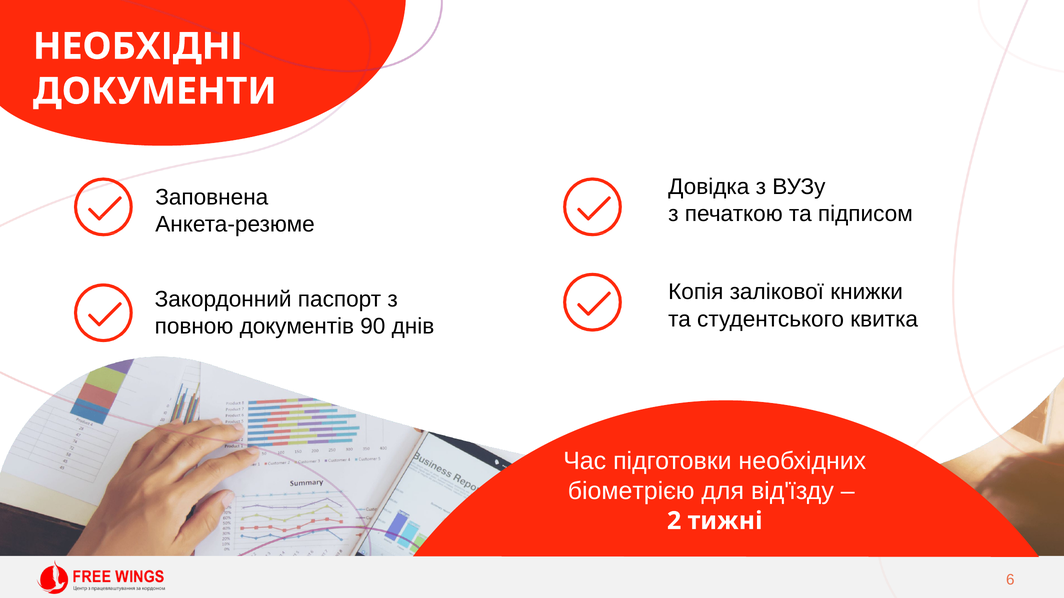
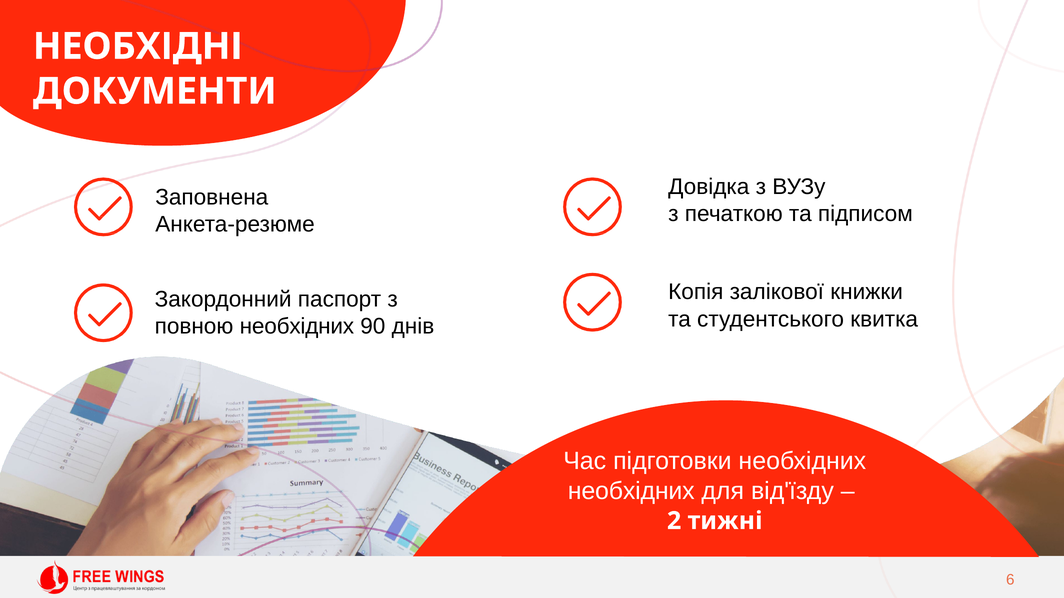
повною документів: документів -> необхідних
біометрією at (631, 491): біометрією -> необхідних
